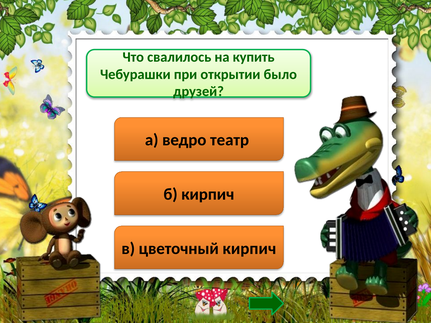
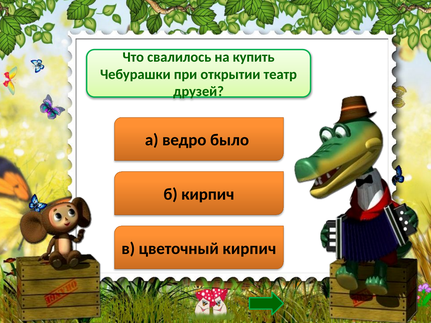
было: было -> театр
театр: театр -> было
